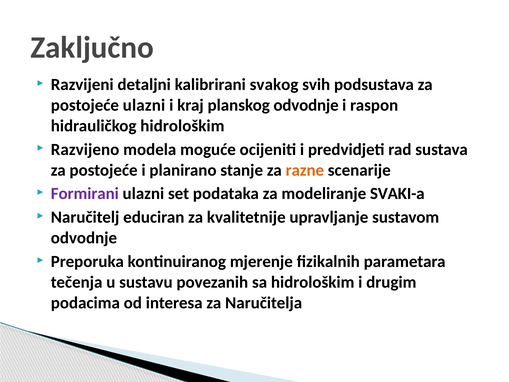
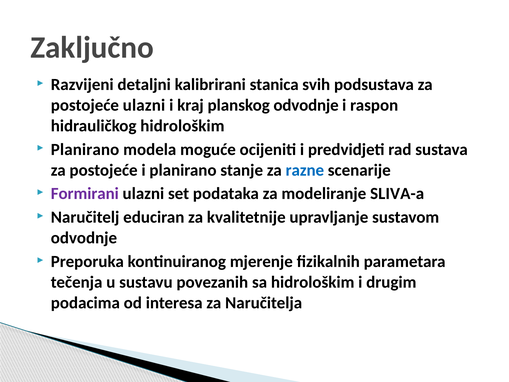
svakog: svakog -> stanica
Razvijeno at (85, 149): Razvijeno -> Planirano
razne colour: orange -> blue
SVAKI-a: SVAKI-a -> SLIVA-a
